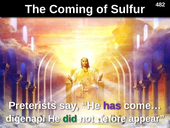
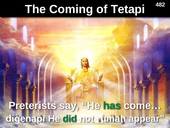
Sulfur: Sulfur -> Tetapi
has colour: purple -> green
before: before -> rumah
